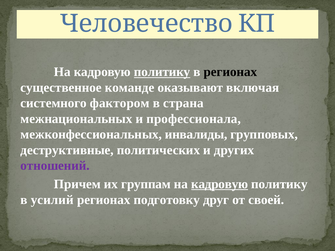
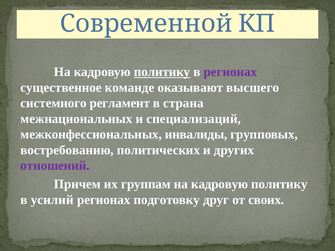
Человечество: Человечество -> Современной
регионах at (230, 72) colour: black -> purple
включая: включая -> высшего
фактором: фактором -> регламент
профессионала: профессионала -> специализаций
деструктивные: деструктивные -> востребованию
кадровую at (220, 184) underline: present -> none
своей: своей -> своих
